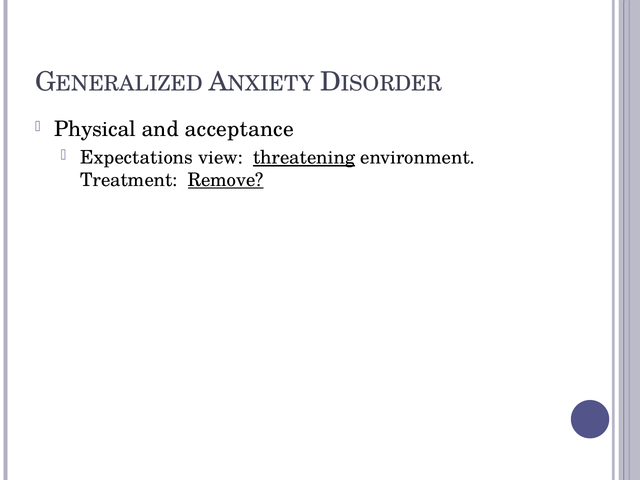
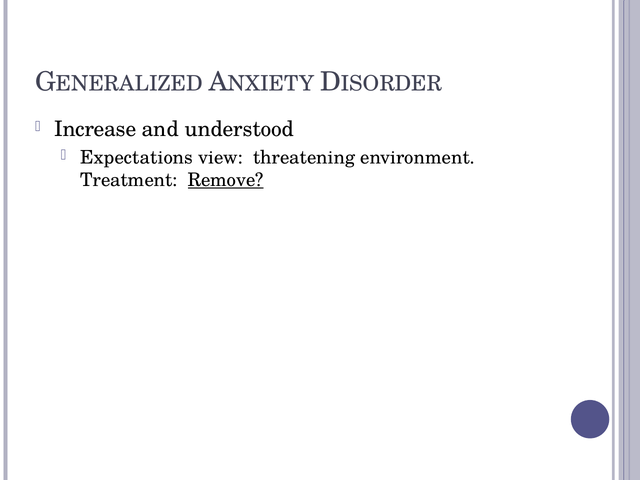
Physical: Physical -> Increase
acceptance: acceptance -> understood
threatening underline: present -> none
